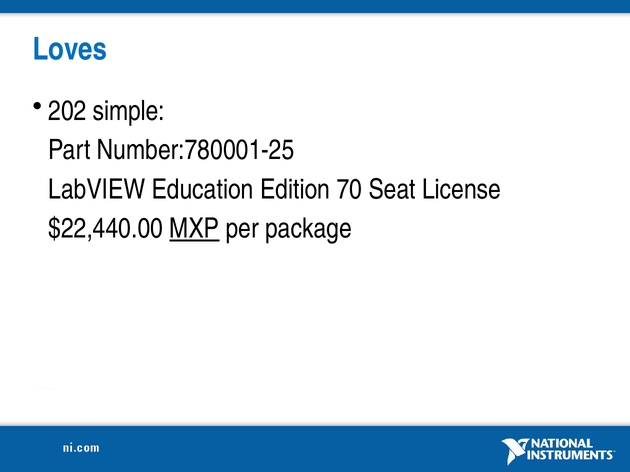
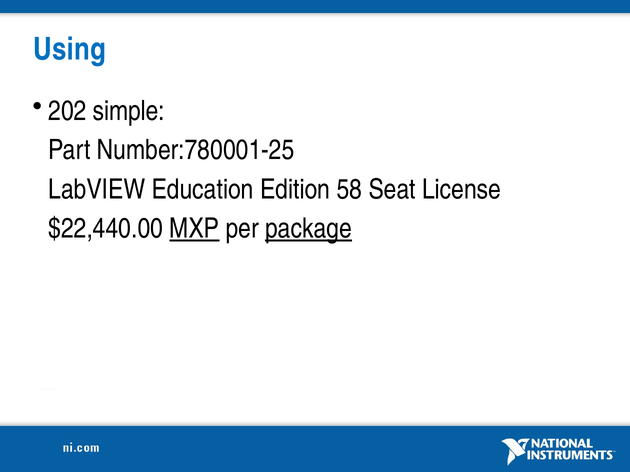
Loves: Loves -> Using
70: 70 -> 58
package underline: none -> present
